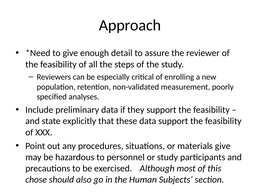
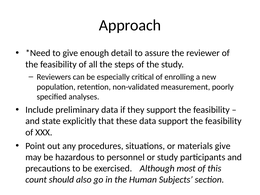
chose: chose -> count
